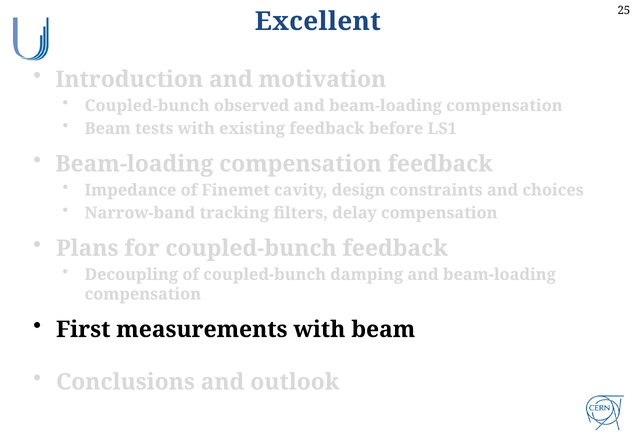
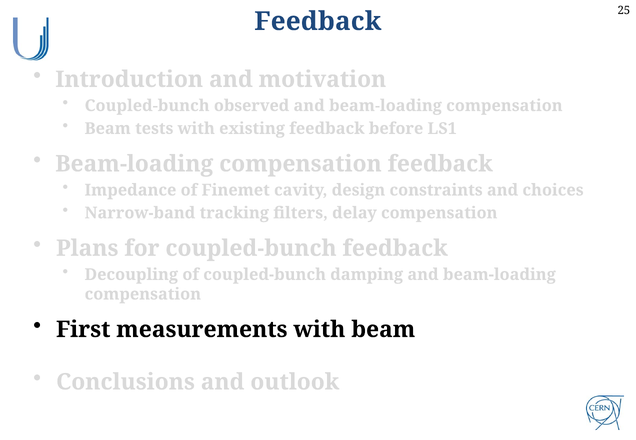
Excellent at (318, 21): Excellent -> Feedback
